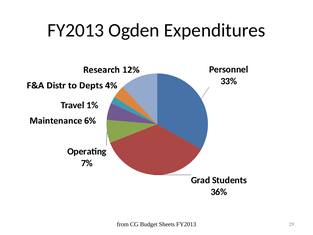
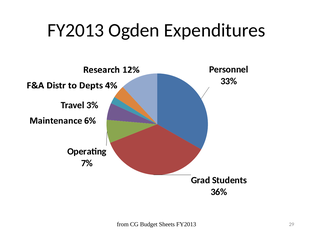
1%: 1% -> 3%
